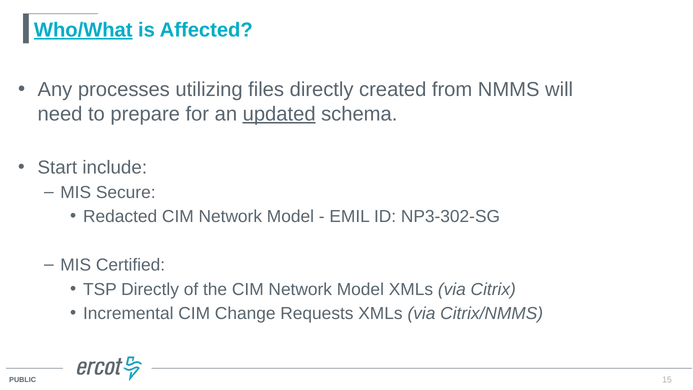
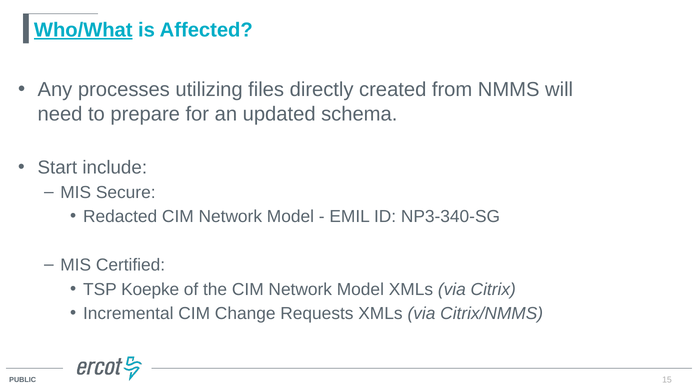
updated underline: present -> none
NP3-302-SG: NP3-302-SG -> NP3-340-SG
TSP Directly: Directly -> Koepke
